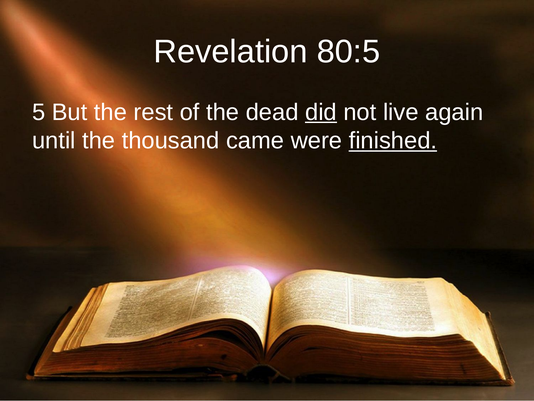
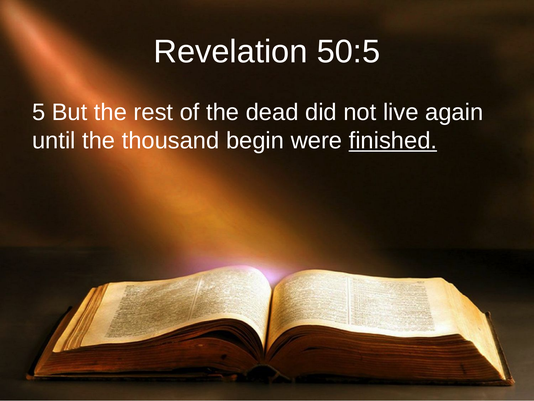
80:5: 80:5 -> 50:5
did underline: present -> none
came: came -> begin
